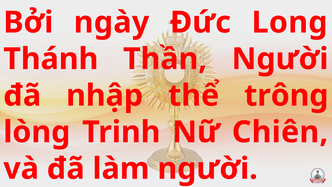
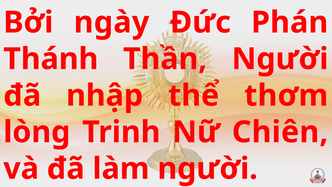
Long: Long -> Phán
trông: trông -> thơm
